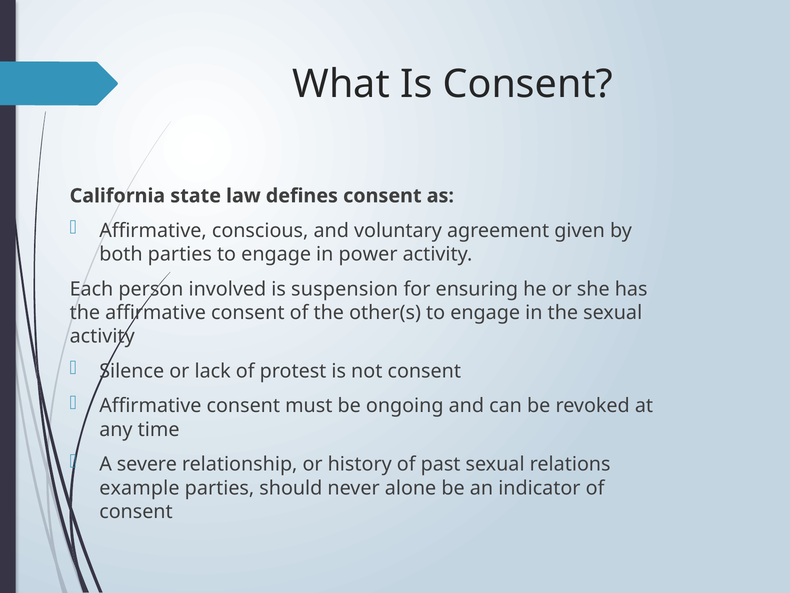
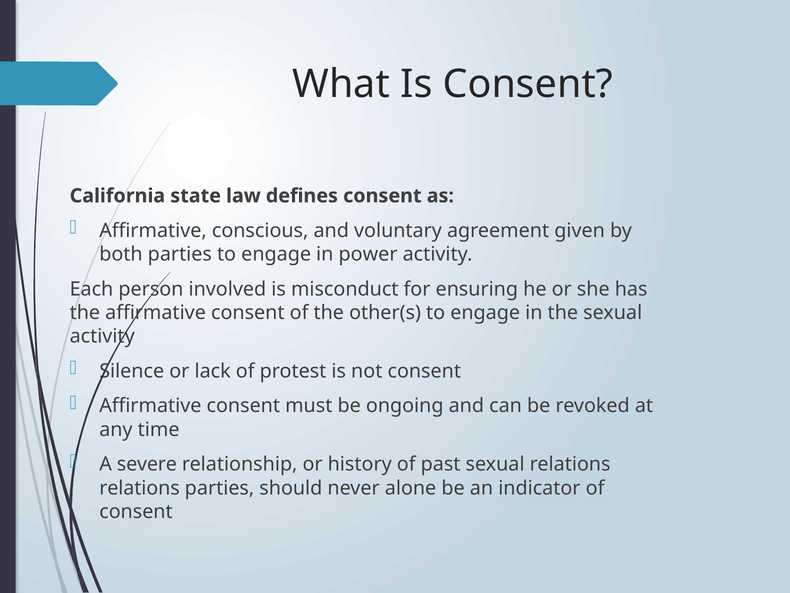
suspension: suspension -> misconduct
example at (139, 488): example -> relations
